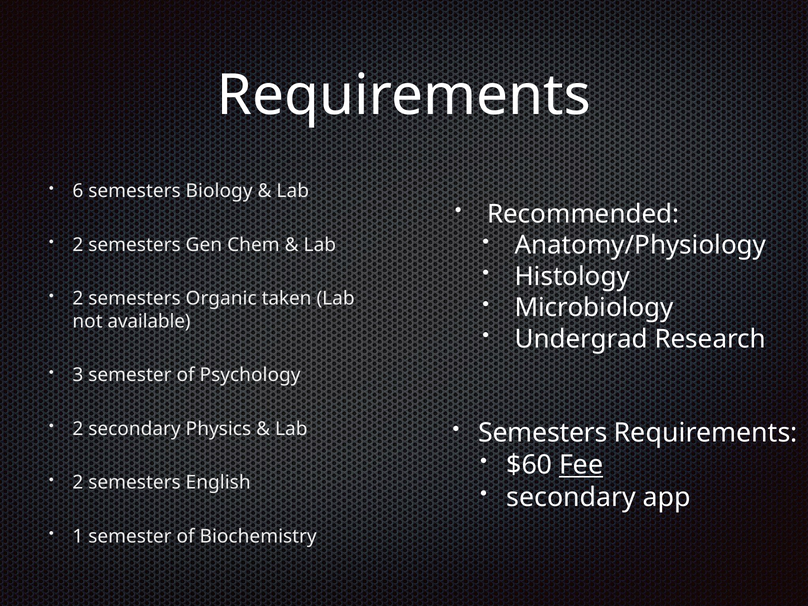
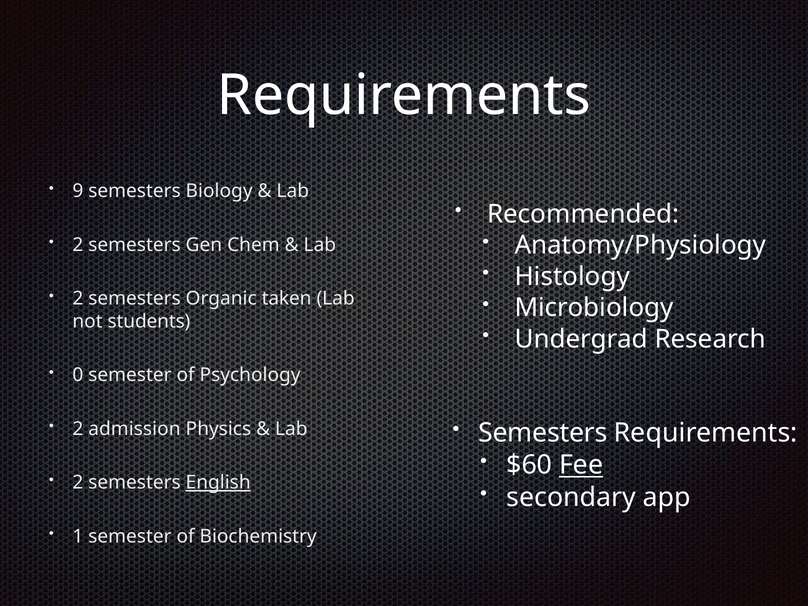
6: 6 -> 9
available: available -> students
3: 3 -> 0
2 secondary: secondary -> admission
English underline: none -> present
